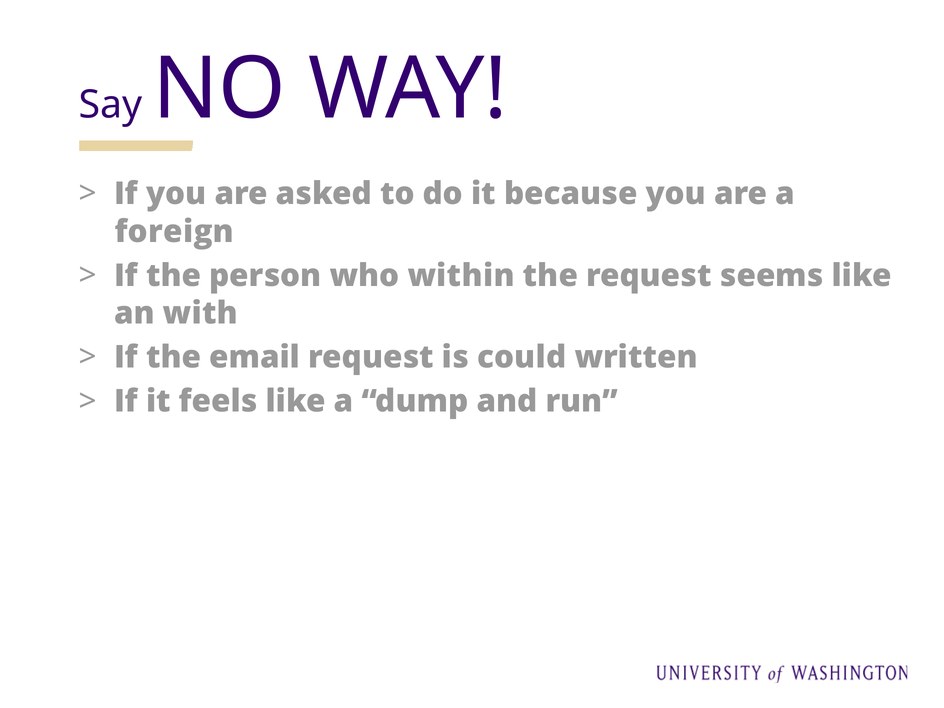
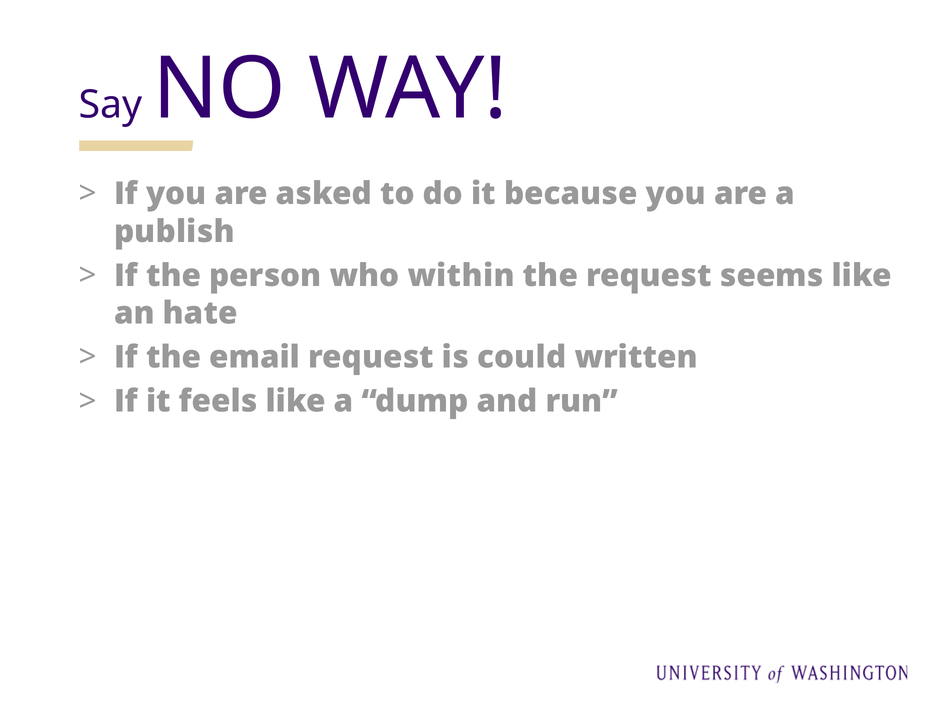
foreign: foreign -> publish
with: with -> hate
